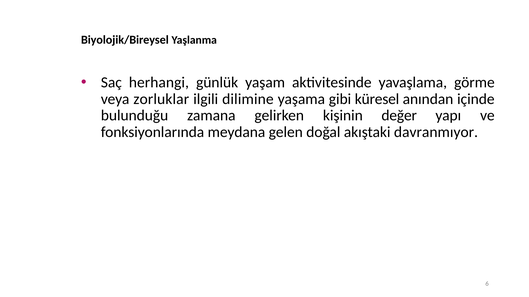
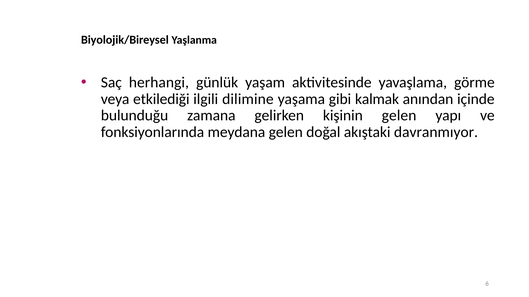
zorluklar: zorluklar -> etkilediği
küresel: küresel -> kalmak
kişinin değer: değer -> gelen
